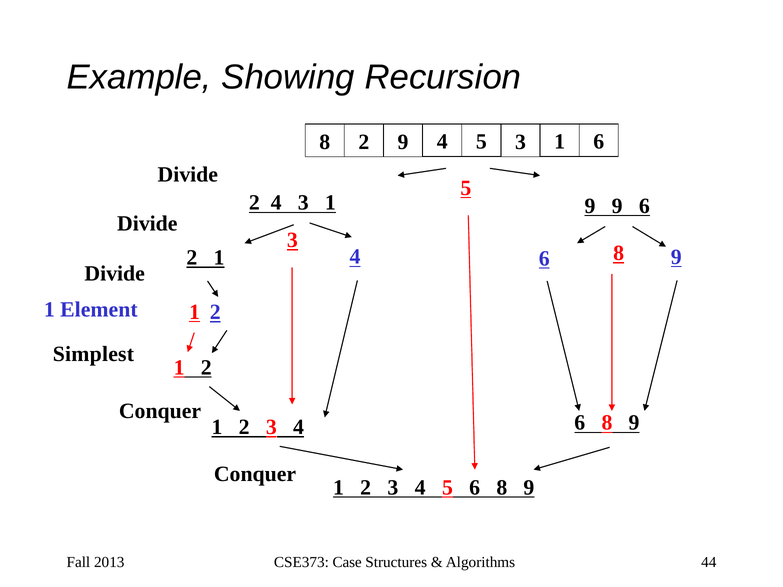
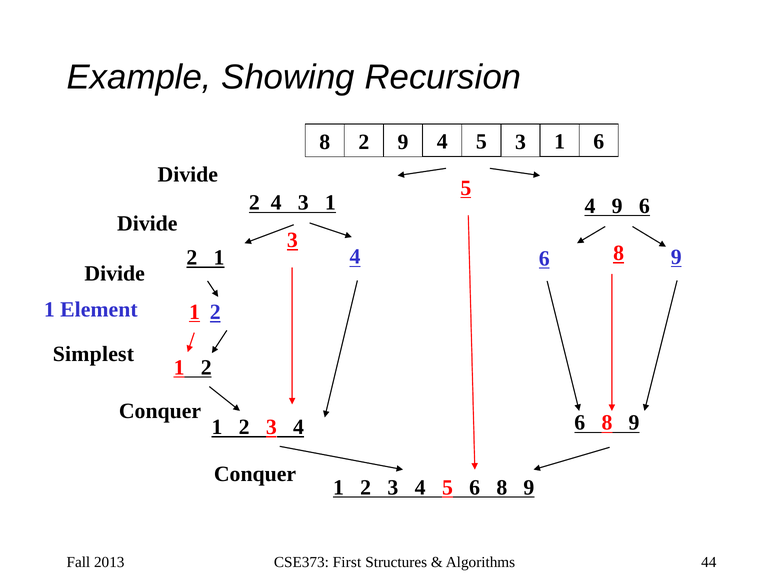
3 1 9: 9 -> 4
Case: Case -> First
